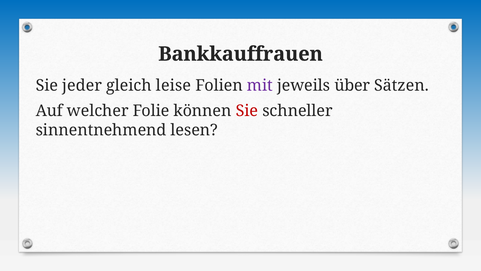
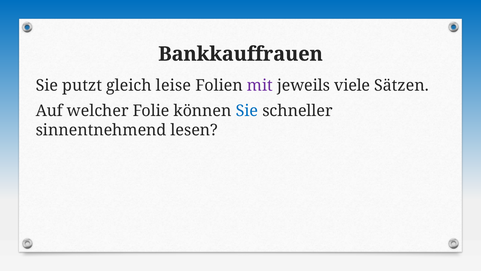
jeder: jeder -> putzt
über: über -> viele
Sie at (247, 111) colour: red -> blue
